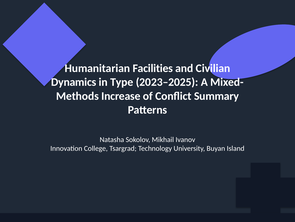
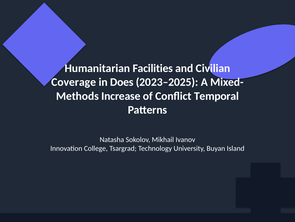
Dynamics: Dynamics -> Coverage
Type: Type -> Does
Summary: Summary -> Temporal
